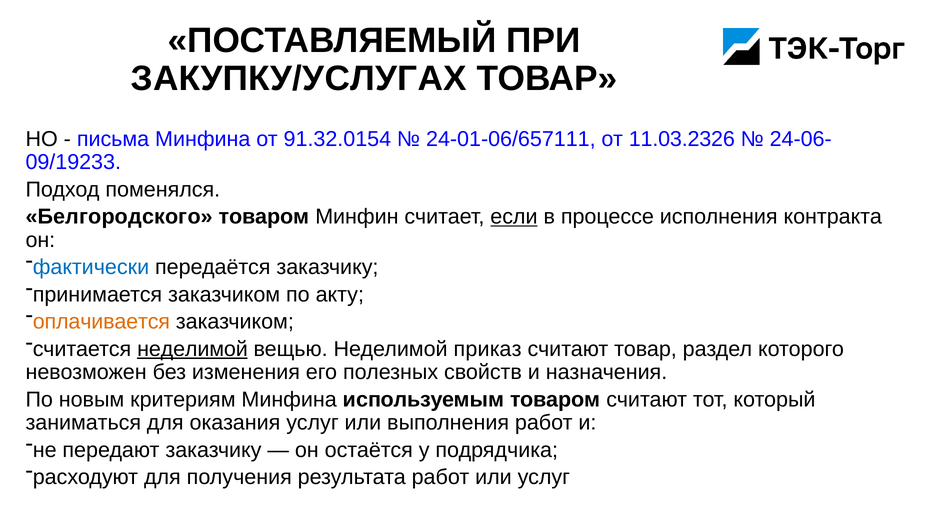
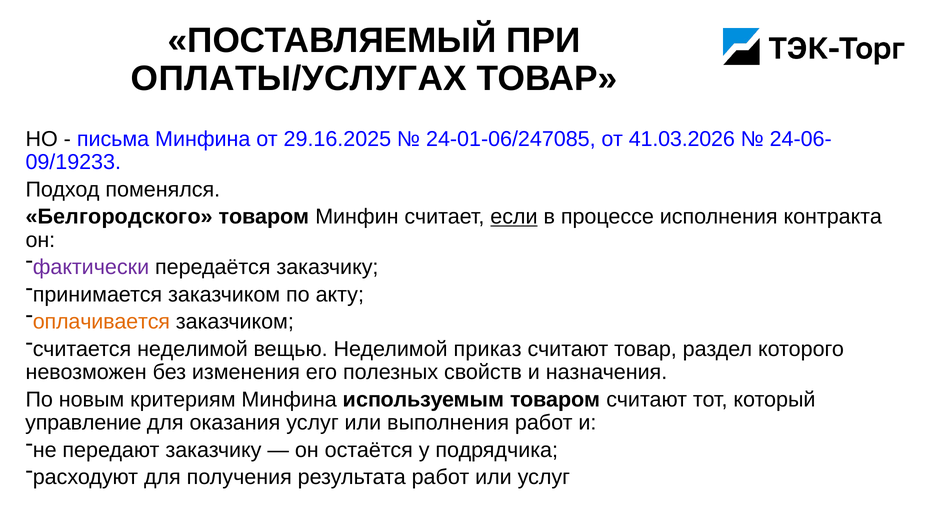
ЗАКУПКУ/УСЛУГАХ: ЗАКУПКУ/УСЛУГАХ -> ОПЛАТЫ/УСЛУГАХ
91.32.0154: 91.32.0154 -> 29.16.2025
24-01-06/657111: 24-01-06/657111 -> 24-01-06/247085
11.03.2326: 11.03.2326 -> 41.03.2026
фактически colour: blue -> purple
неделимой at (192, 349) underline: present -> none
заниматься: заниматься -> управление
